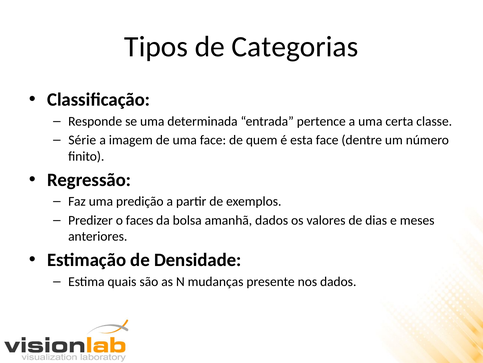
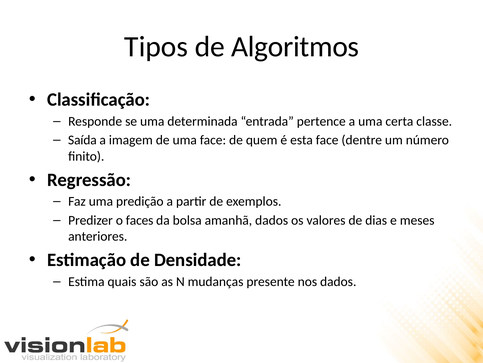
Categorias: Categorias -> Algoritmos
Série: Série -> Saída
